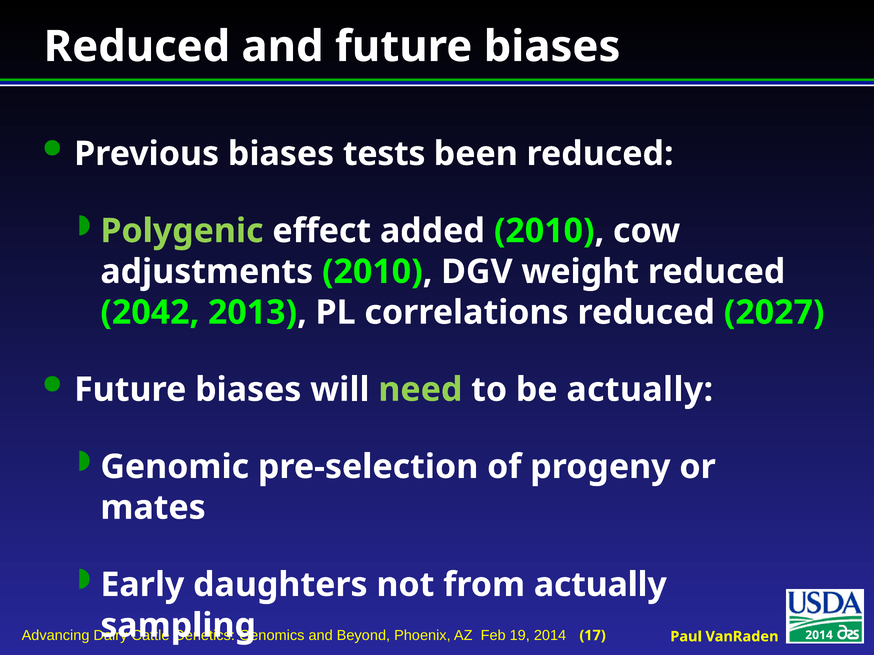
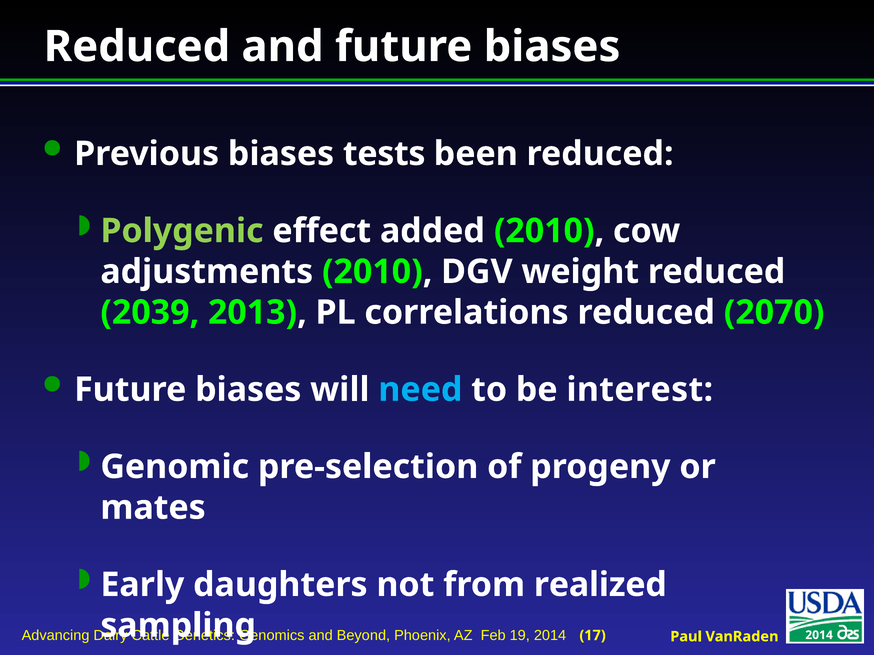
2042: 2042 -> 2039
2027: 2027 -> 2070
need colour: light green -> light blue
be actually: actually -> interest
from actually: actually -> realized
